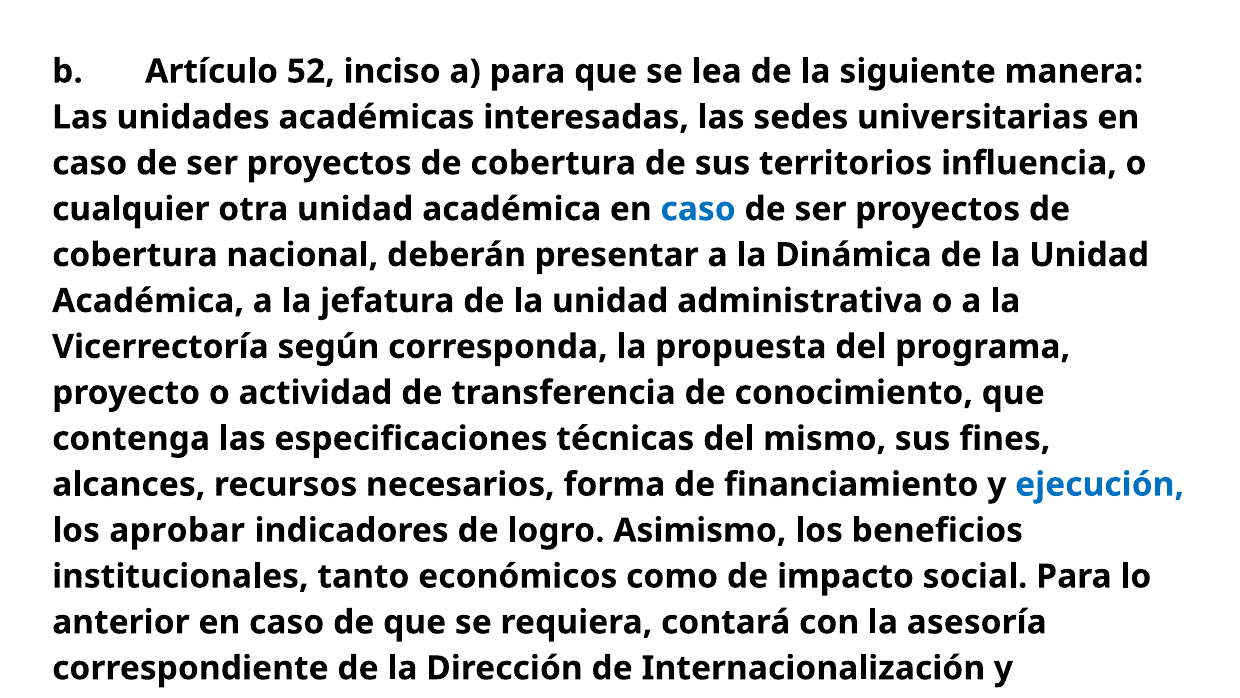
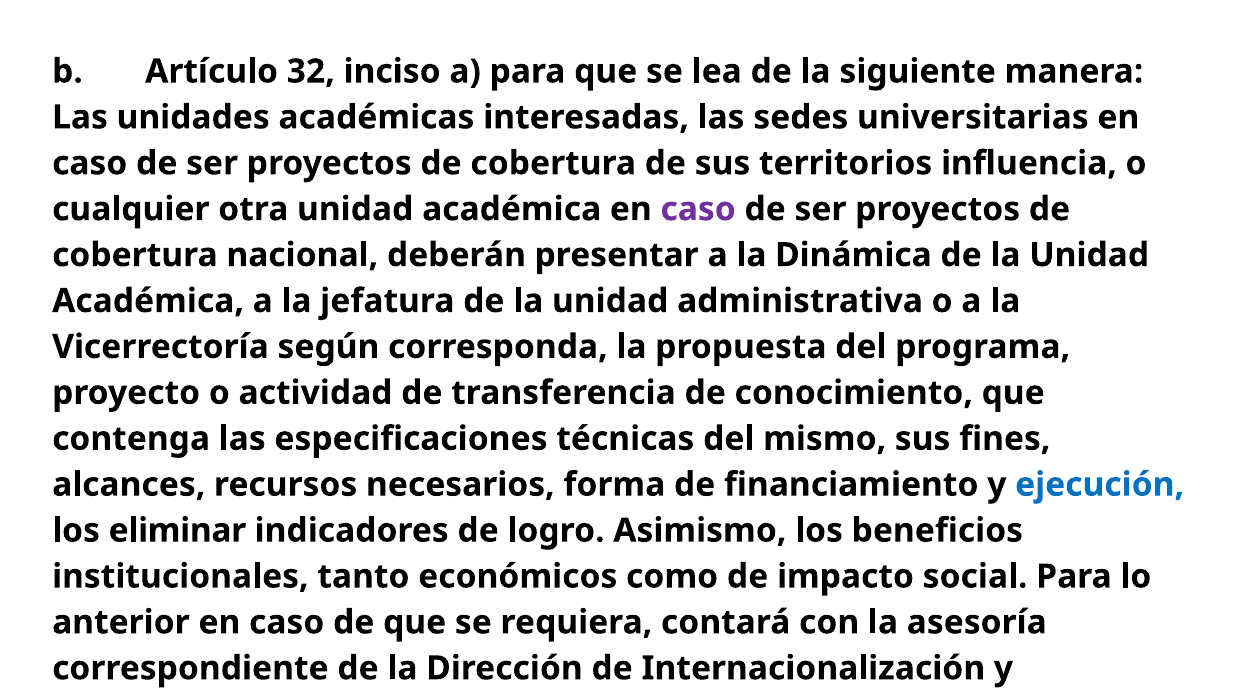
52: 52 -> 32
caso at (698, 209) colour: blue -> purple
aprobar: aprobar -> eliminar
